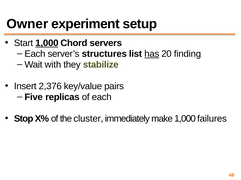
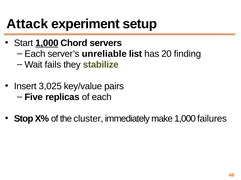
Owner: Owner -> Attack
structures: structures -> unreliable
has underline: present -> none
with: with -> fails
2,376: 2,376 -> 3,025
